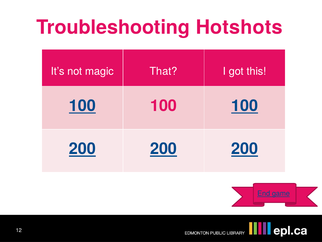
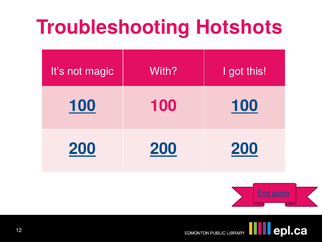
That: That -> With
